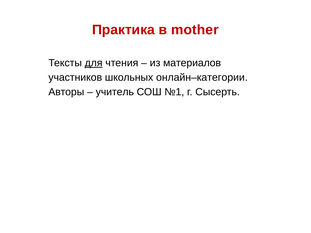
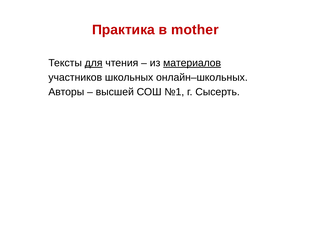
материалов underline: none -> present
онлайн–категории: онлайн–категории -> онлайн–школьных
учитель: учитель -> высшей
